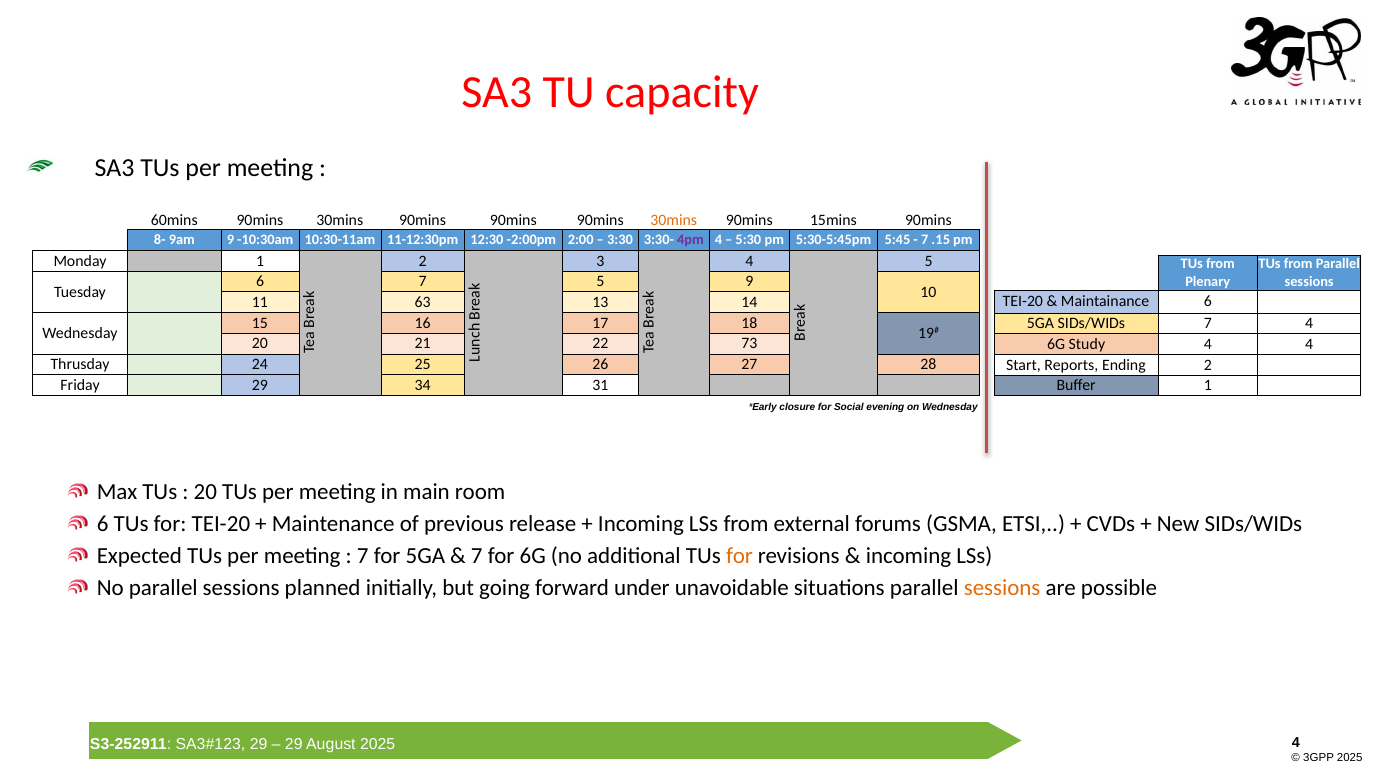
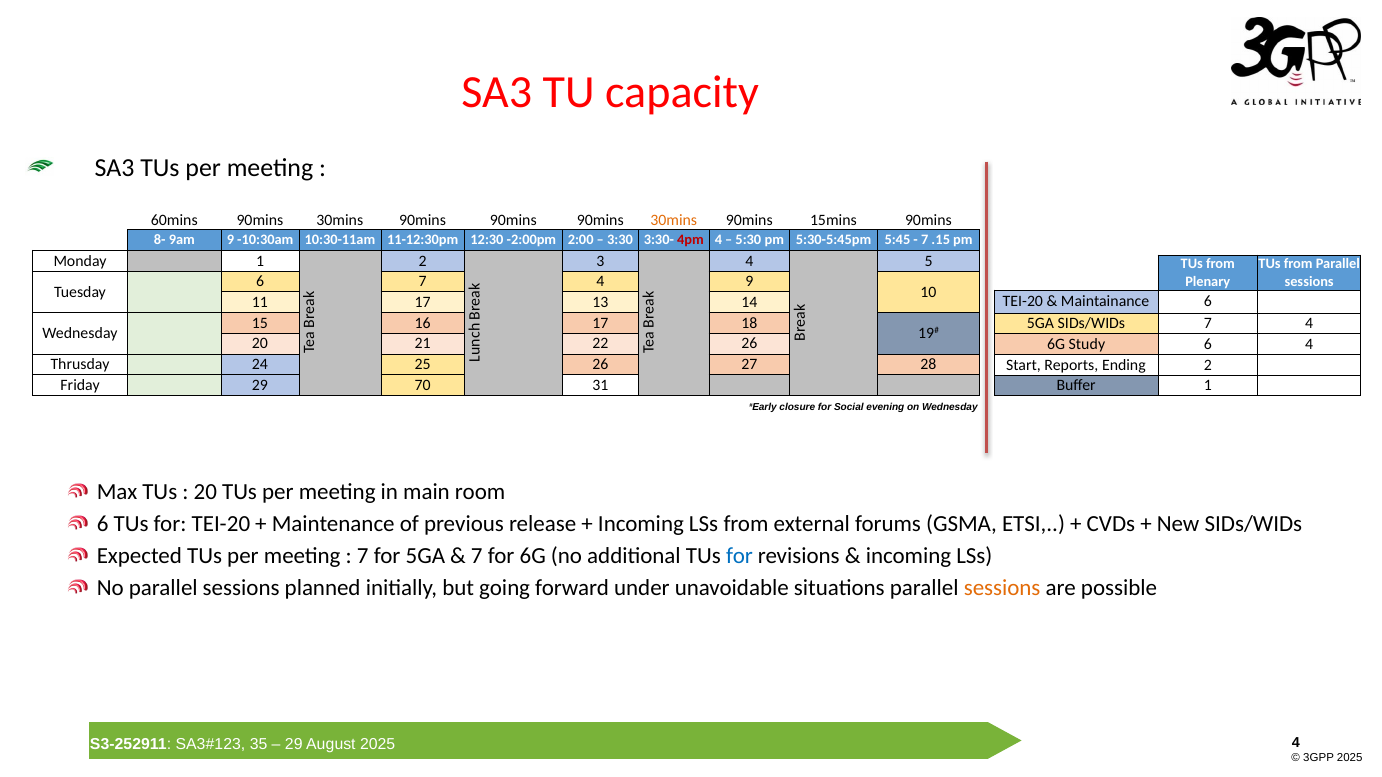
4pm colour: purple -> red
6 7 5: 5 -> 4
11 63: 63 -> 17
22 73: 73 -> 26
Study 4: 4 -> 6
34: 34 -> 70
for at (739, 556) colour: orange -> blue
29 at (259, 745): 29 -> 35
